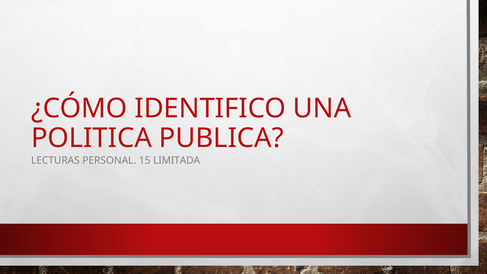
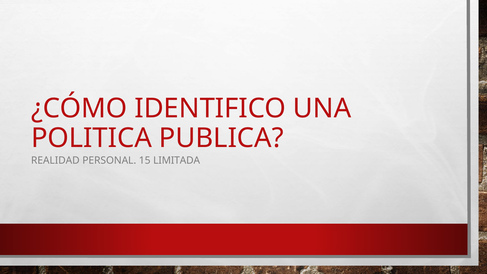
LECTURAS: LECTURAS -> REALIDAD
